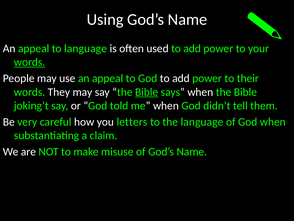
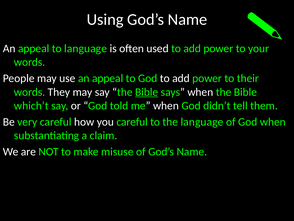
words at (30, 62) underline: present -> none
joking’t: joking’t -> which’t
you letters: letters -> careful
